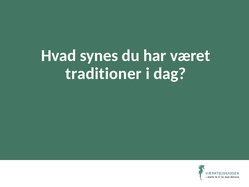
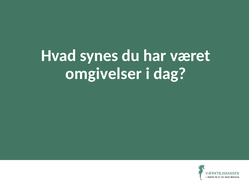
traditioner: traditioner -> omgivelser
